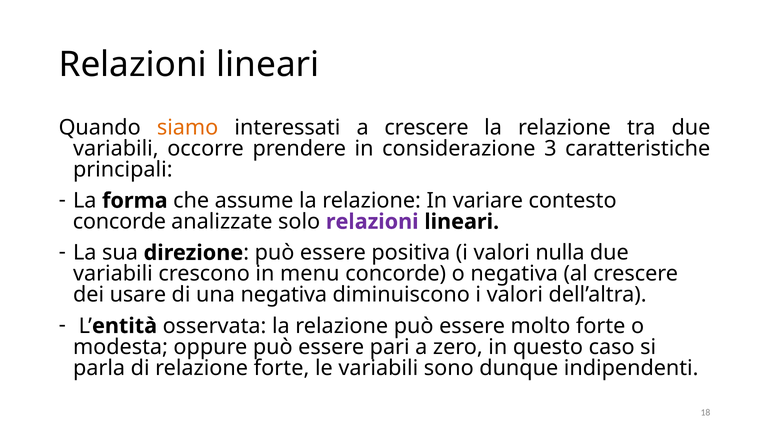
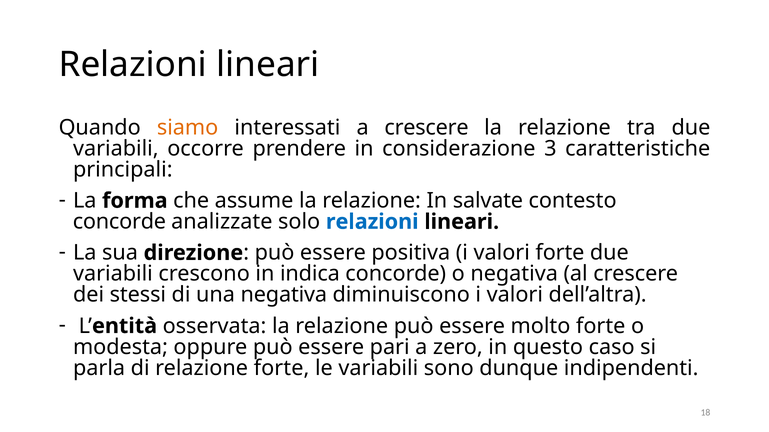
variare: variare -> salvate
relazioni at (372, 222) colour: purple -> blue
valori nulla: nulla -> forte
menu: menu -> indica
usare: usare -> stessi
